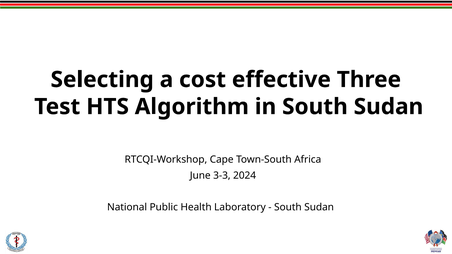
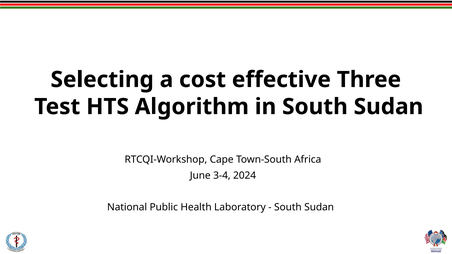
3-3: 3-3 -> 3-4
